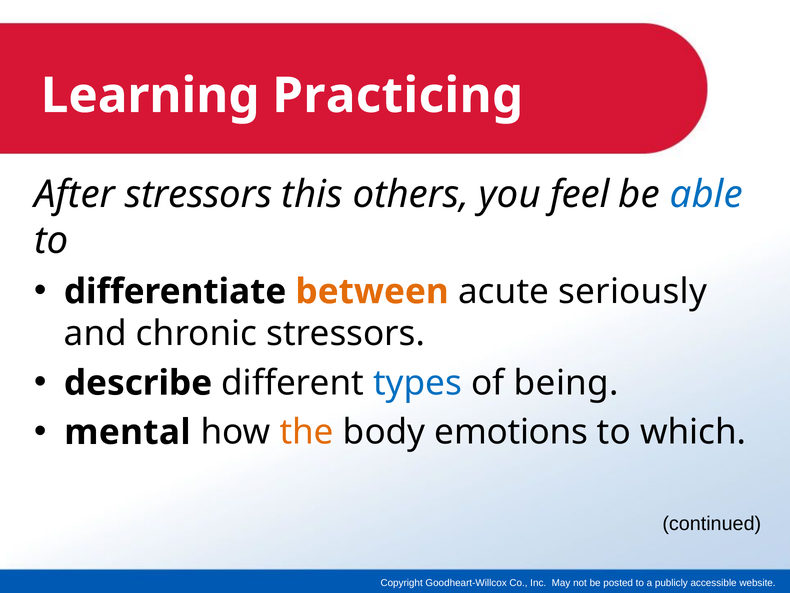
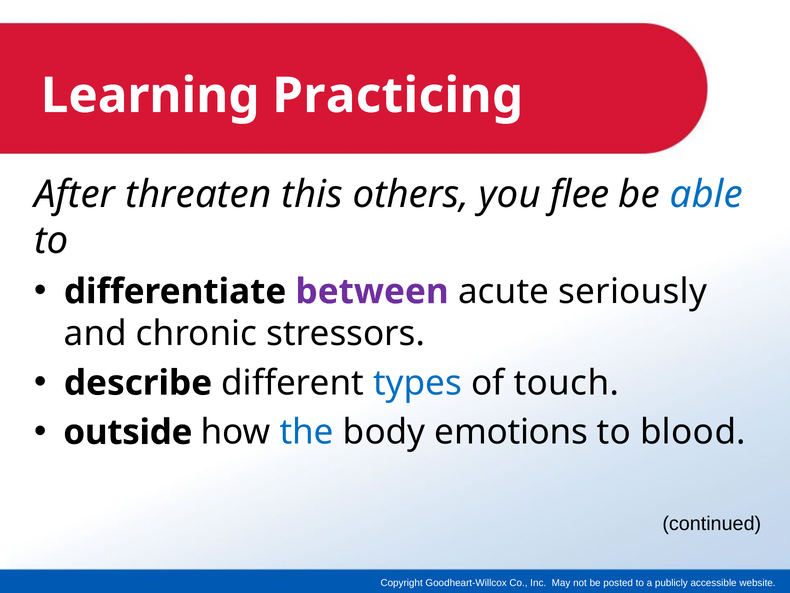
After stressors: stressors -> threaten
feel: feel -> flee
between colour: orange -> purple
being: being -> touch
mental: mental -> outside
the colour: orange -> blue
which: which -> blood
